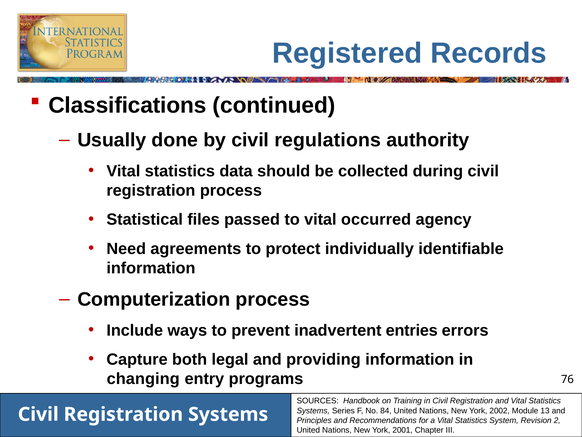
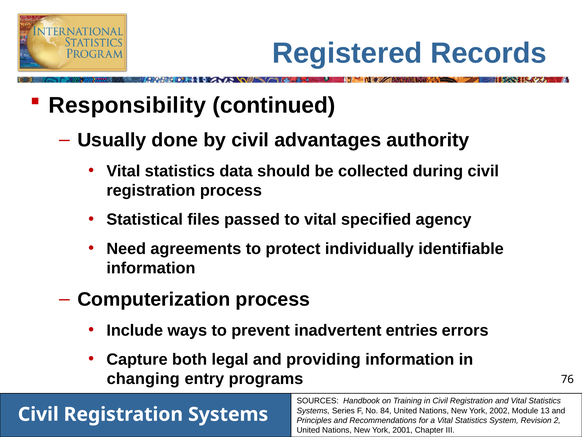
Classifications: Classifications -> Responsibility
regulations: regulations -> advantages
occurred: occurred -> specified
